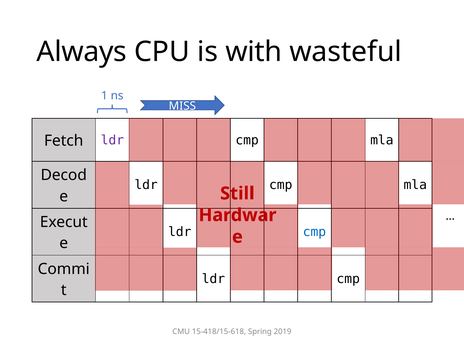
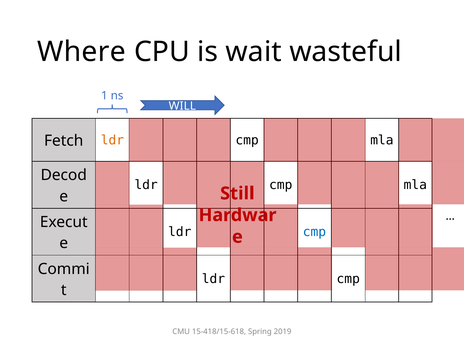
Always: Always -> Where
with: with -> wait
MISS: MISS -> WILL
ldr at (112, 140) colour: purple -> orange
